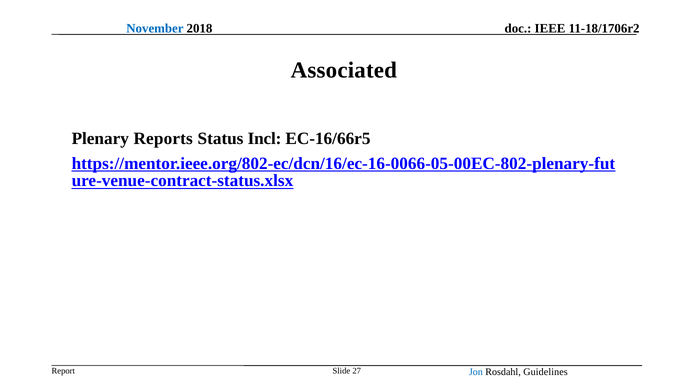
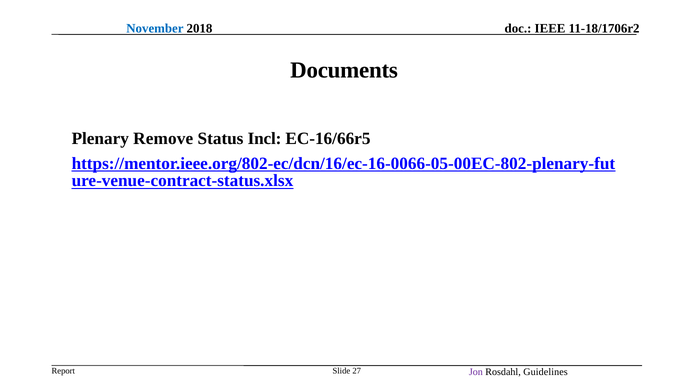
Associated: Associated -> Documents
Reports: Reports -> Remove
Jon colour: blue -> purple
